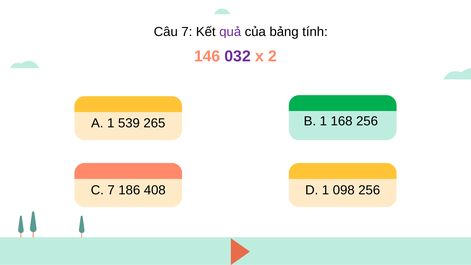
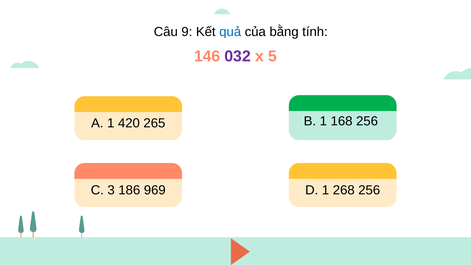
Câu 7: 7 -> 9
quả colour: purple -> blue
bảng: bảng -> bằng
2: 2 -> 5
539: 539 -> 420
C 7: 7 -> 3
408: 408 -> 969
098: 098 -> 268
